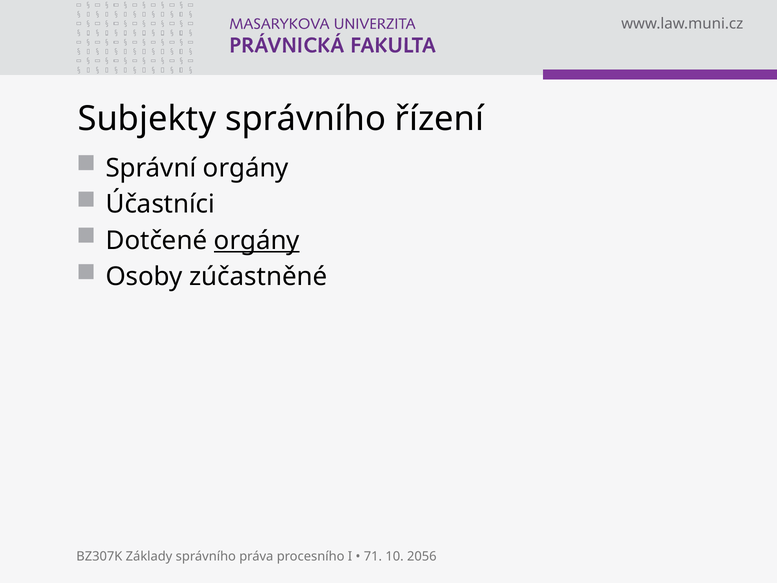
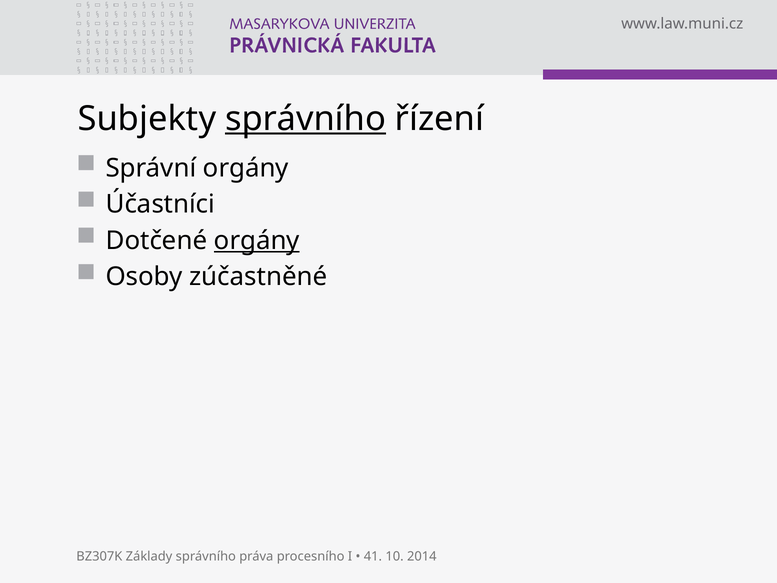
správního at (306, 119) underline: none -> present
71: 71 -> 41
2056: 2056 -> 2014
